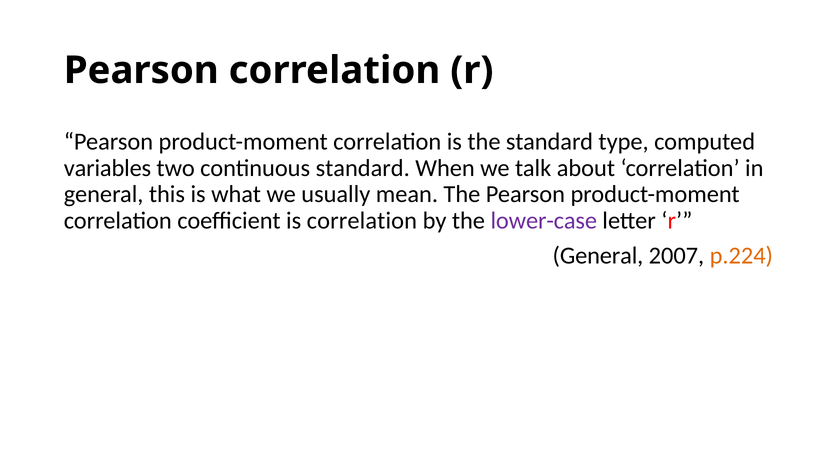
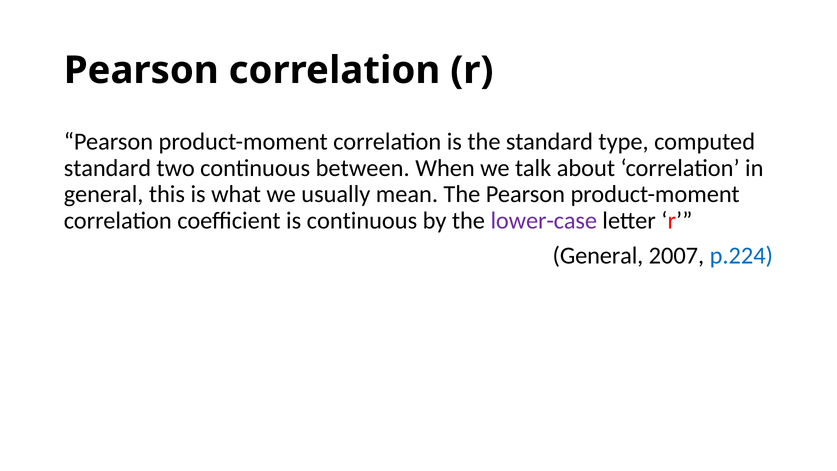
variables at (107, 168): variables -> standard
continuous standard: standard -> between
is correlation: correlation -> continuous
p.224 colour: orange -> blue
